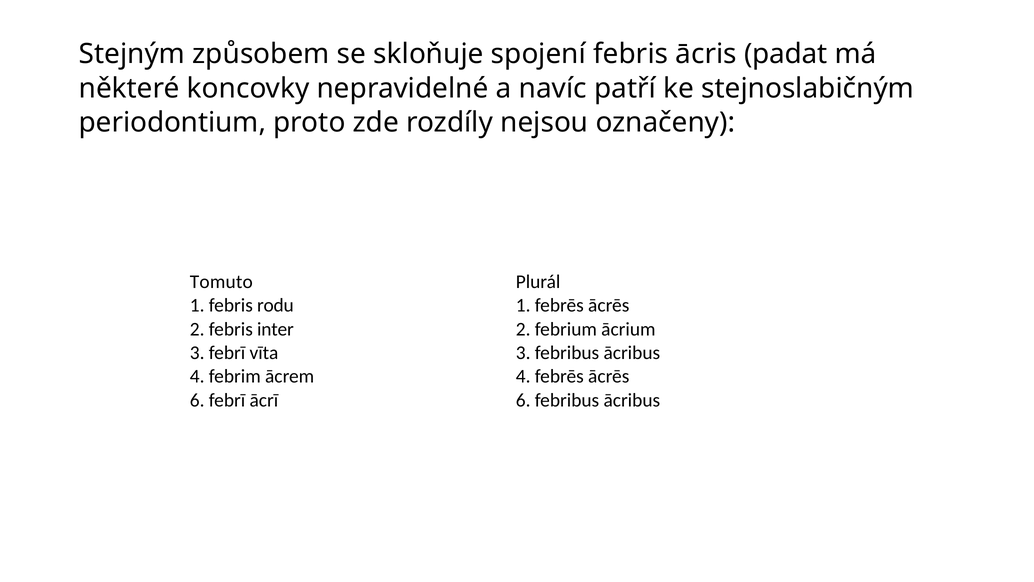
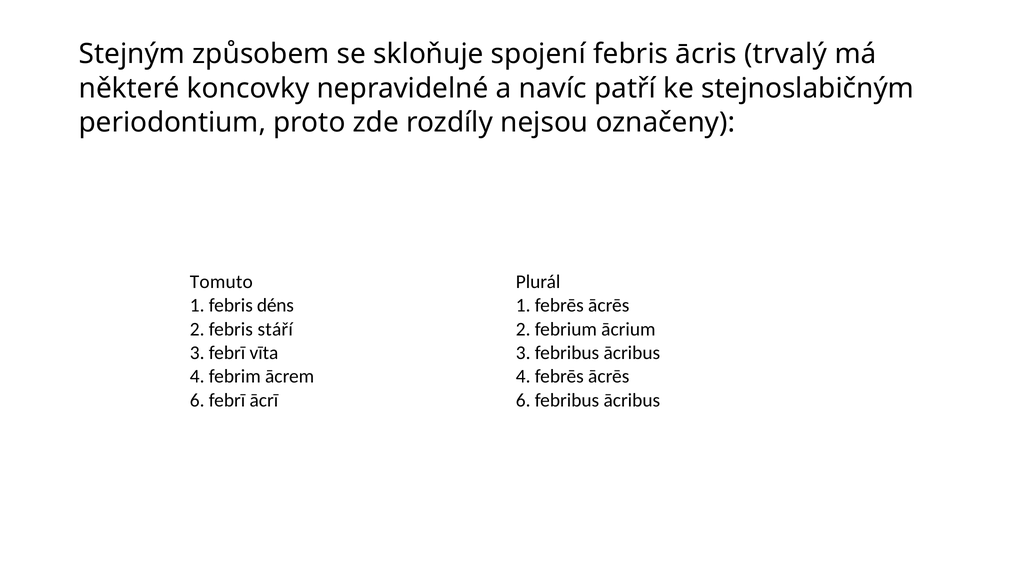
padat: padat -> trvalý
rodu: rodu -> déns
inter: inter -> stáří
